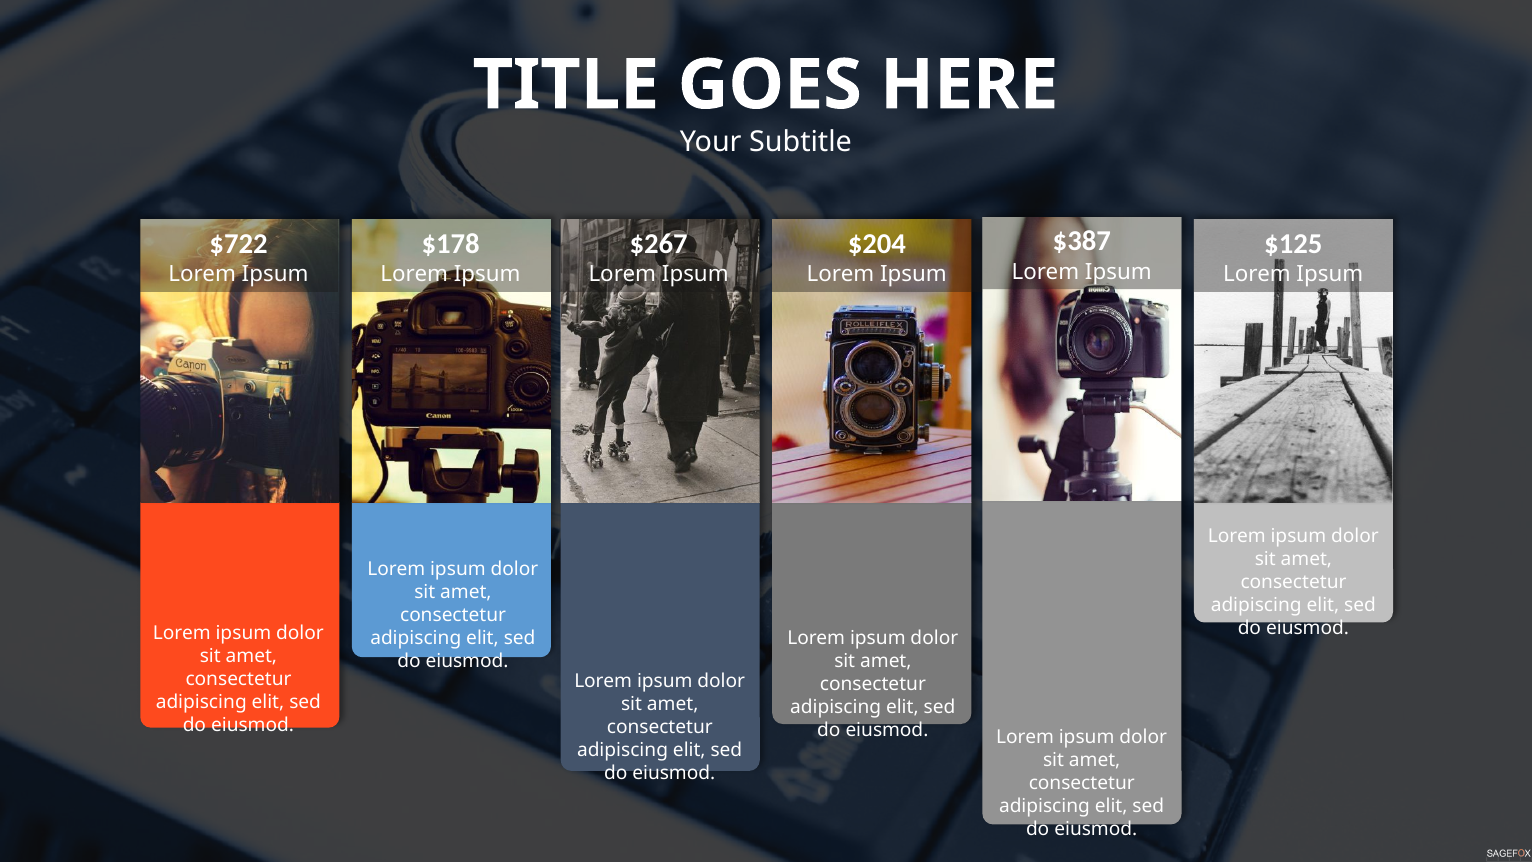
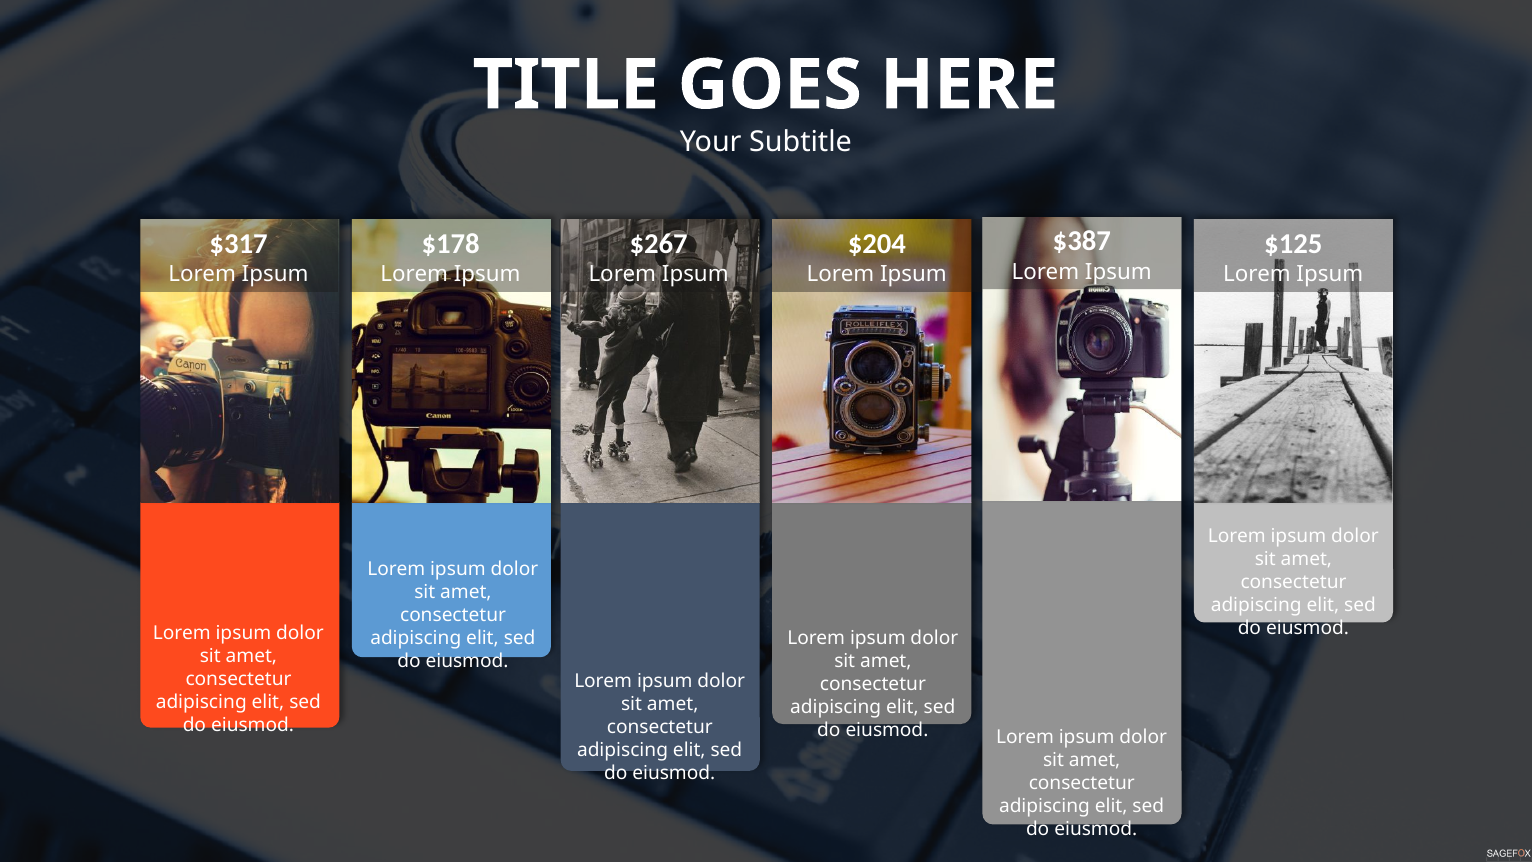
$722: $722 -> $317
